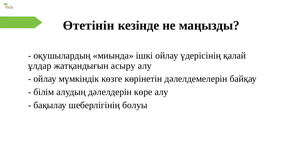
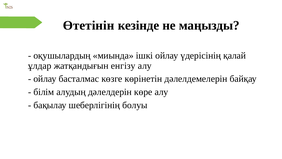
асыру: асыру -> енгізу
мүмкіндік: мүмкіндік -> басталмас
